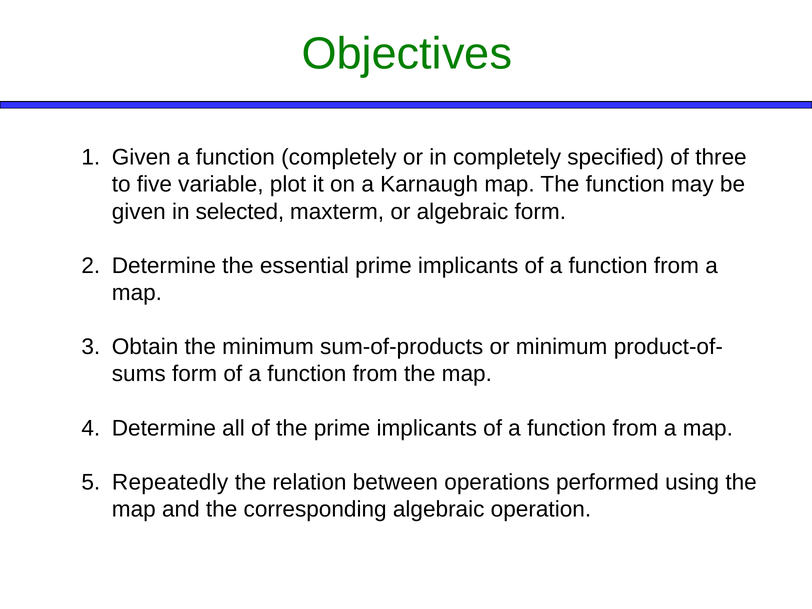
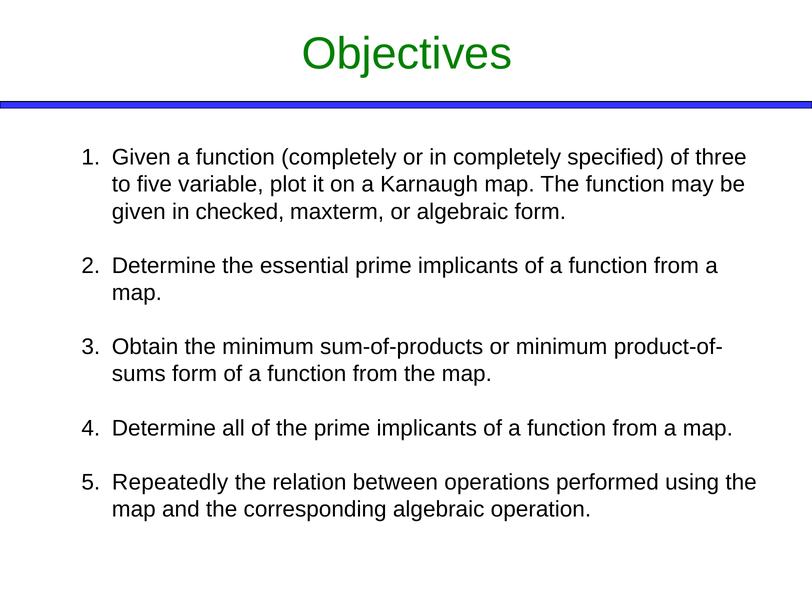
selected: selected -> checked
